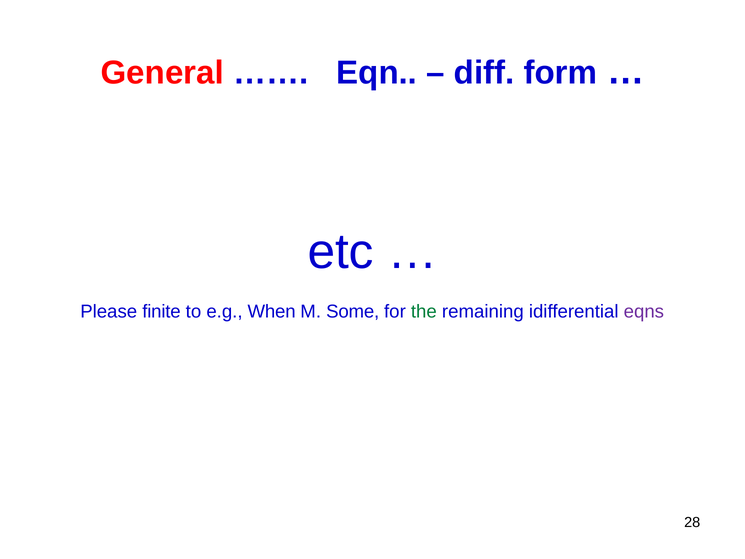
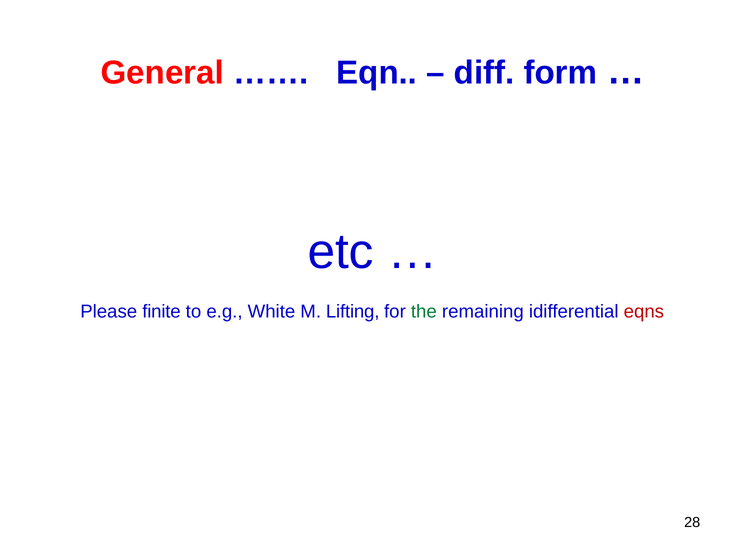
When: When -> White
Some: Some -> Lifting
eqns colour: purple -> red
